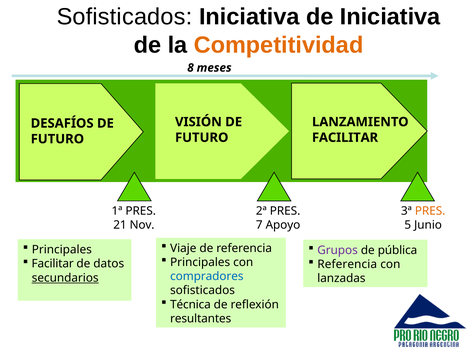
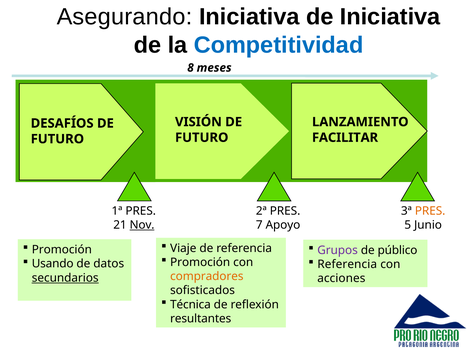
Sofisticados at (125, 17): Sofisticados -> Asegurando
Competitividad colour: orange -> blue
Nov underline: none -> present
Principales at (62, 250): Principales -> Promoción
pública: pública -> público
Principales at (200, 263): Principales -> Promoción
Facilitar at (53, 264): Facilitar -> Usando
compradores colour: blue -> orange
lanzadas: lanzadas -> acciones
